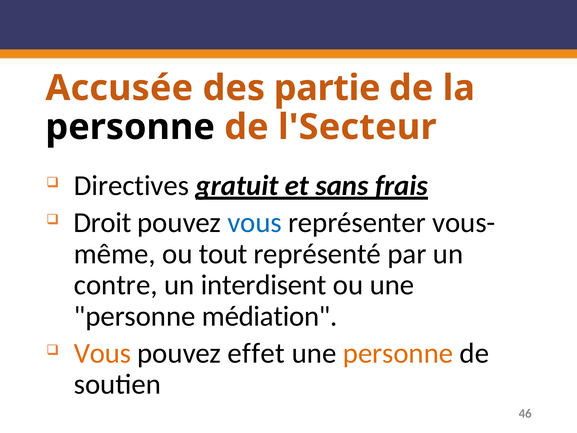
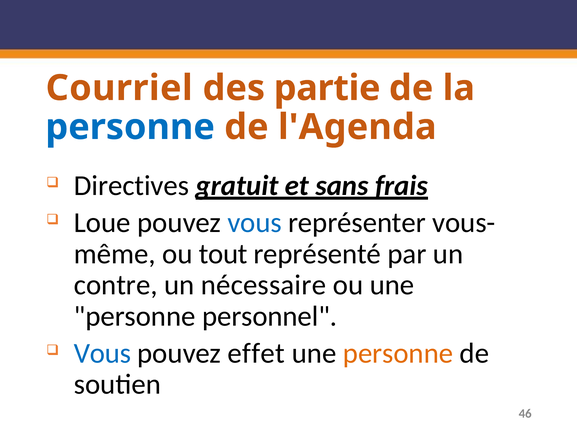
Accusée: Accusée -> Courriel
personne at (130, 127) colour: black -> blue
l'Secteur: l'Secteur -> l'Agenda
Droit: Droit -> Loue
interdisent: interdisent -> nécessaire
médiation: médiation -> personnel
Vous at (102, 353) colour: orange -> blue
